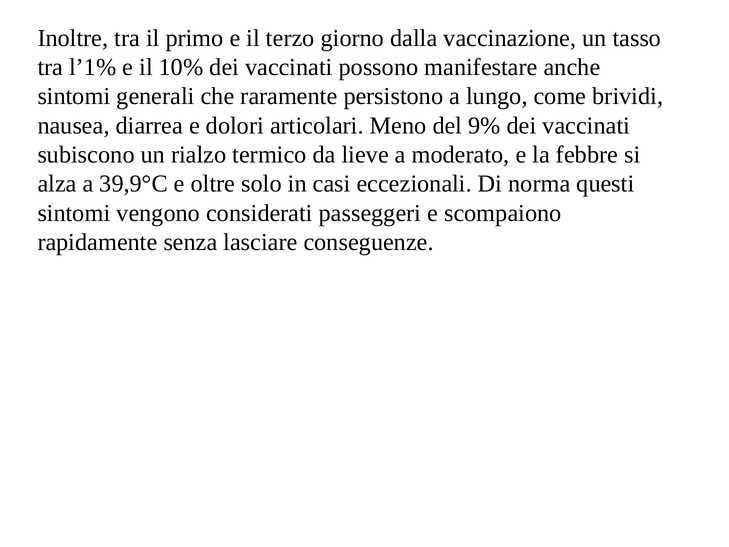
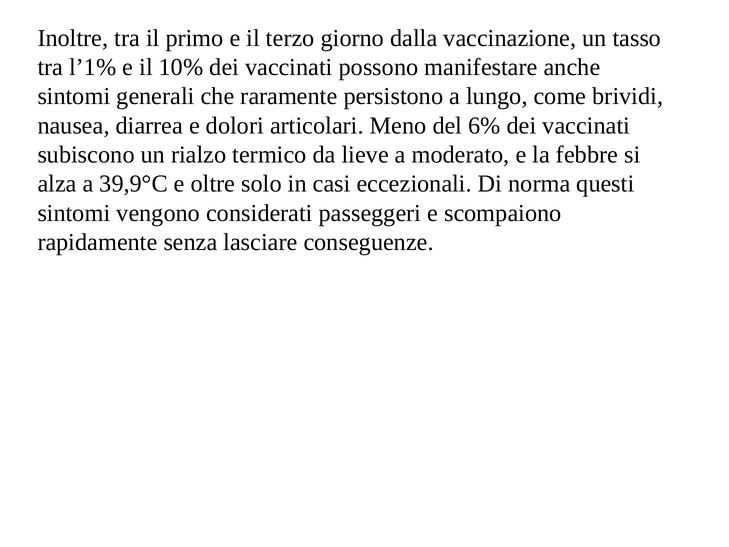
9%: 9% -> 6%
